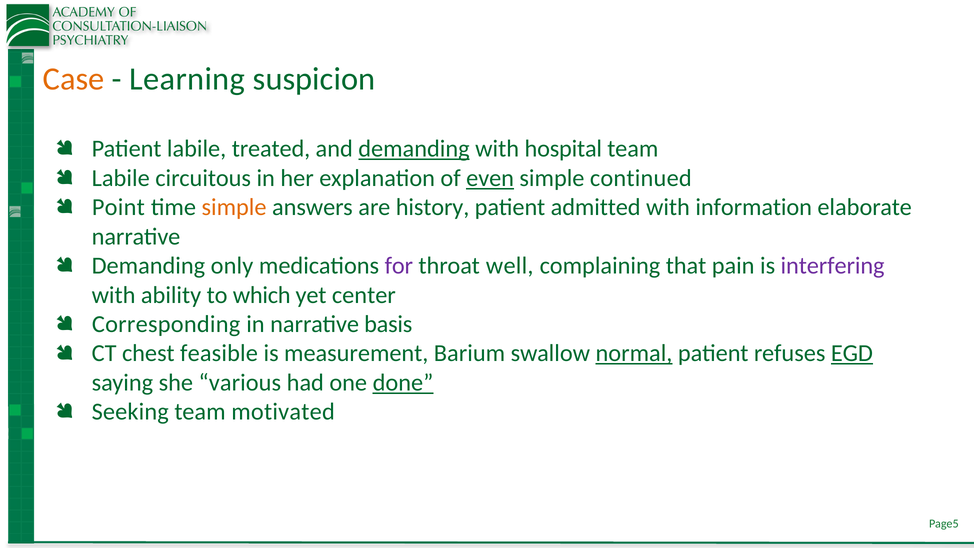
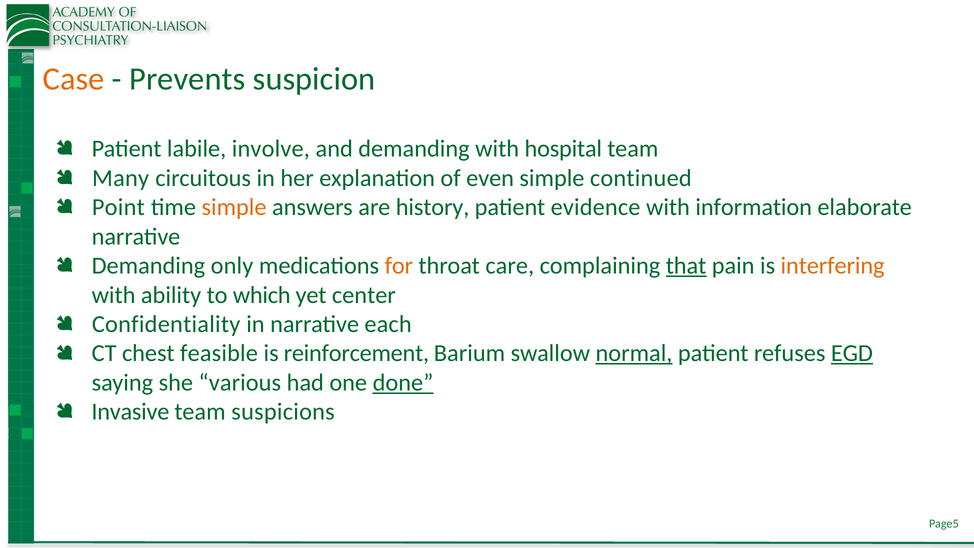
Learning: Learning -> Prevents
treated: treated -> involve
demanding at (414, 149) underline: present -> none
Labile at (121, 178): Labile -> Many
even underline: present -> none
admitted: admitted -> evidence
for colour: purple -> orange
well: well -> care
that underline: none -> present
interfering colour: purple -> orange
Corresponding: Corresponding -> Confidentiality
basis: basis -> each
measurement: measurement -> reinforcement
Seeking: Seeking -> Invasive
motivated: motivated -> suspicions
